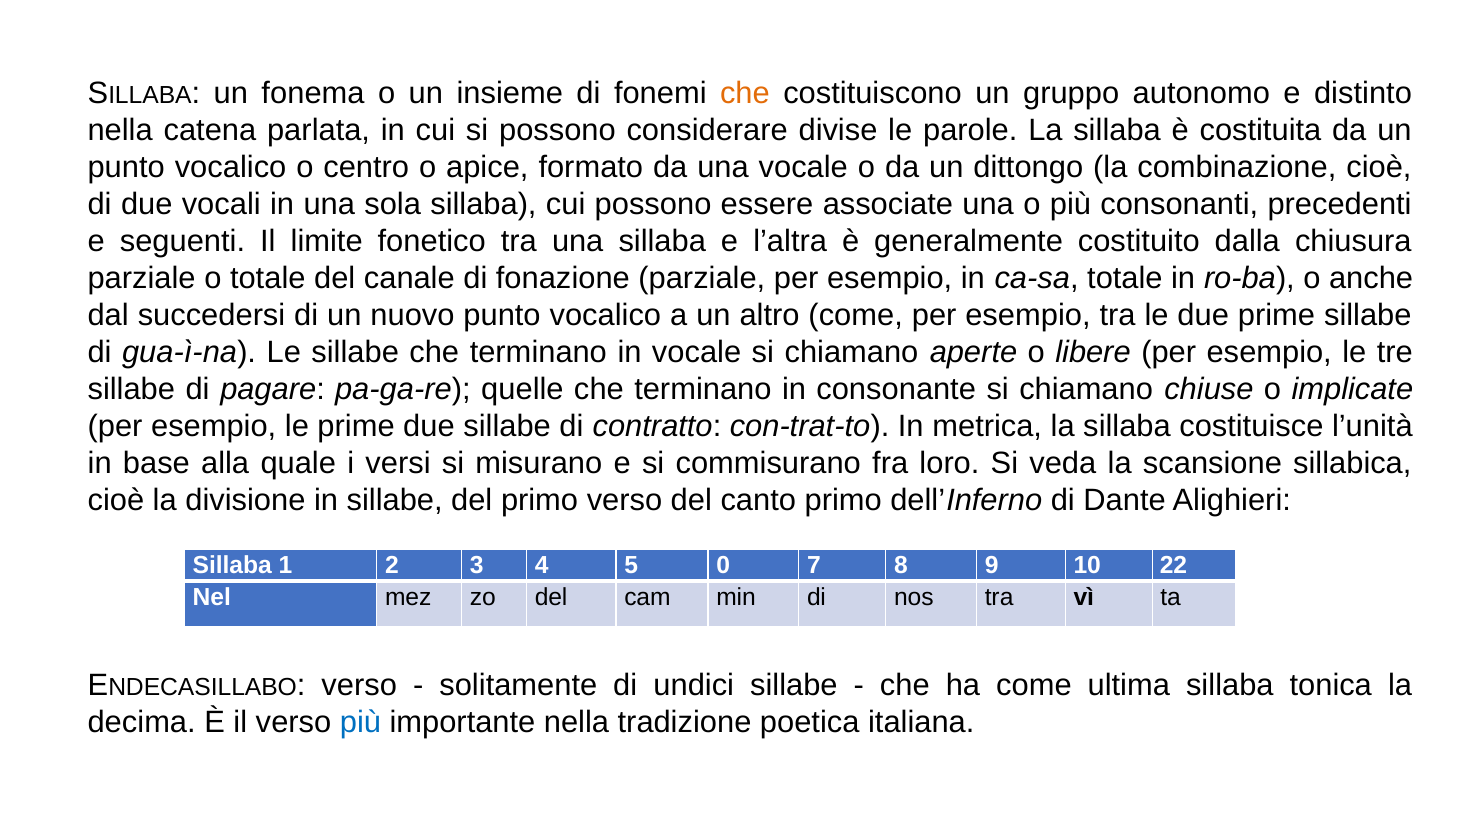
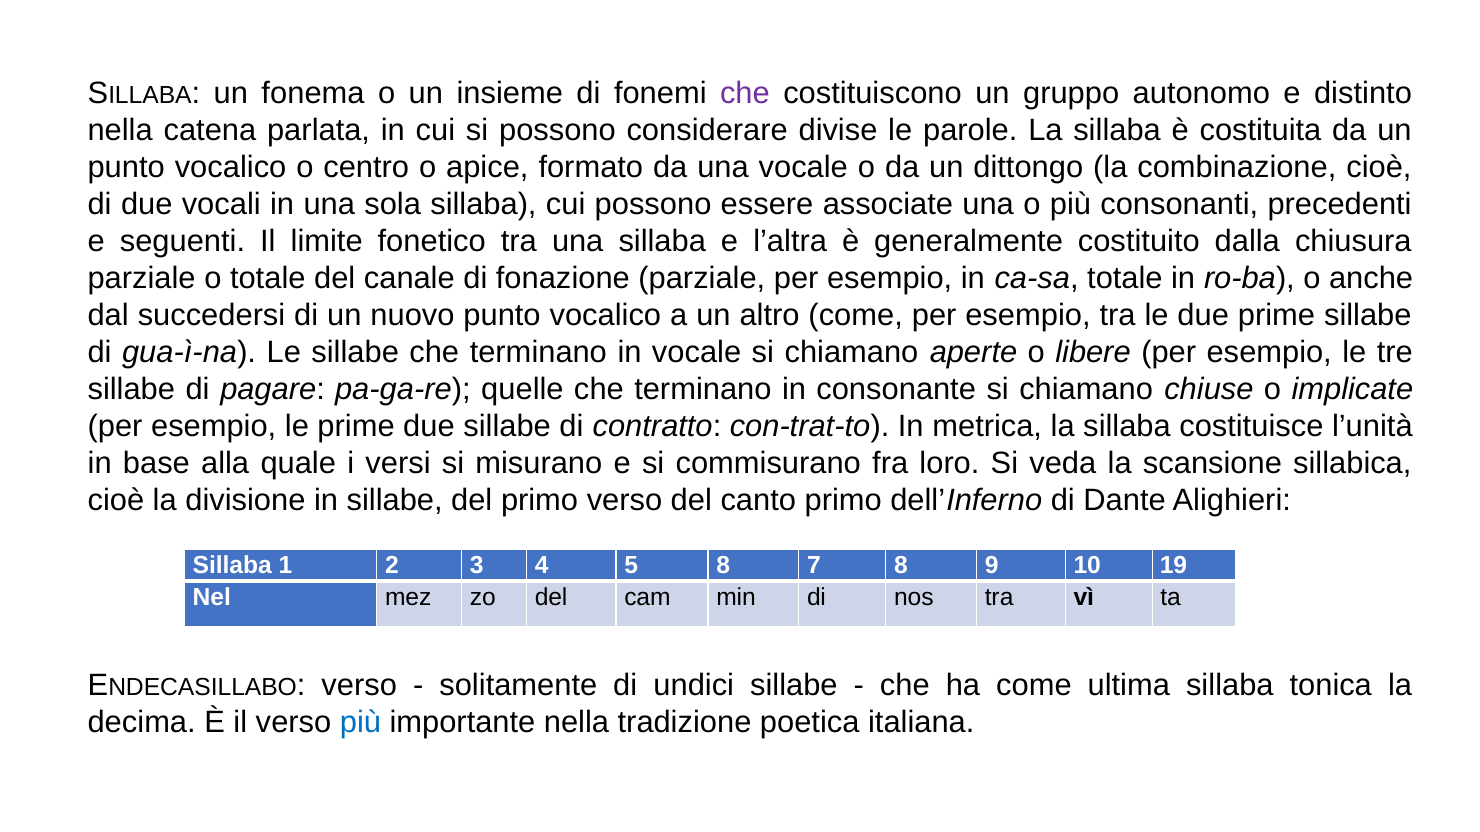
che at (745, 94) colour: orange -> purple
5 0: 0 -> 8
22: 22 -> 19
